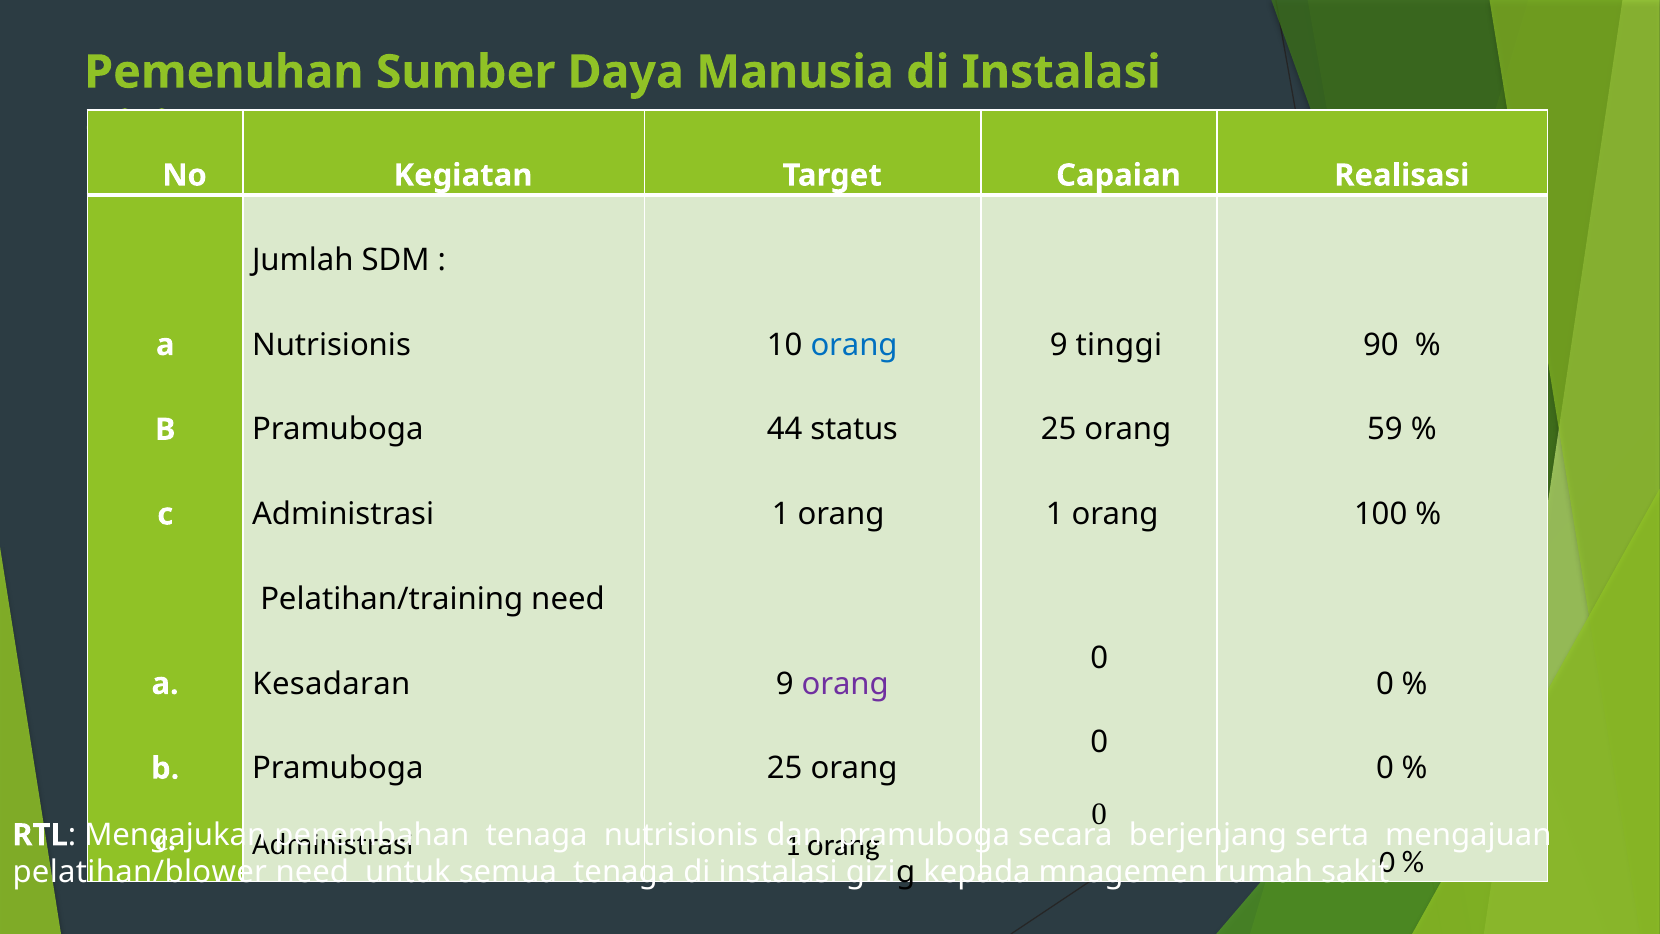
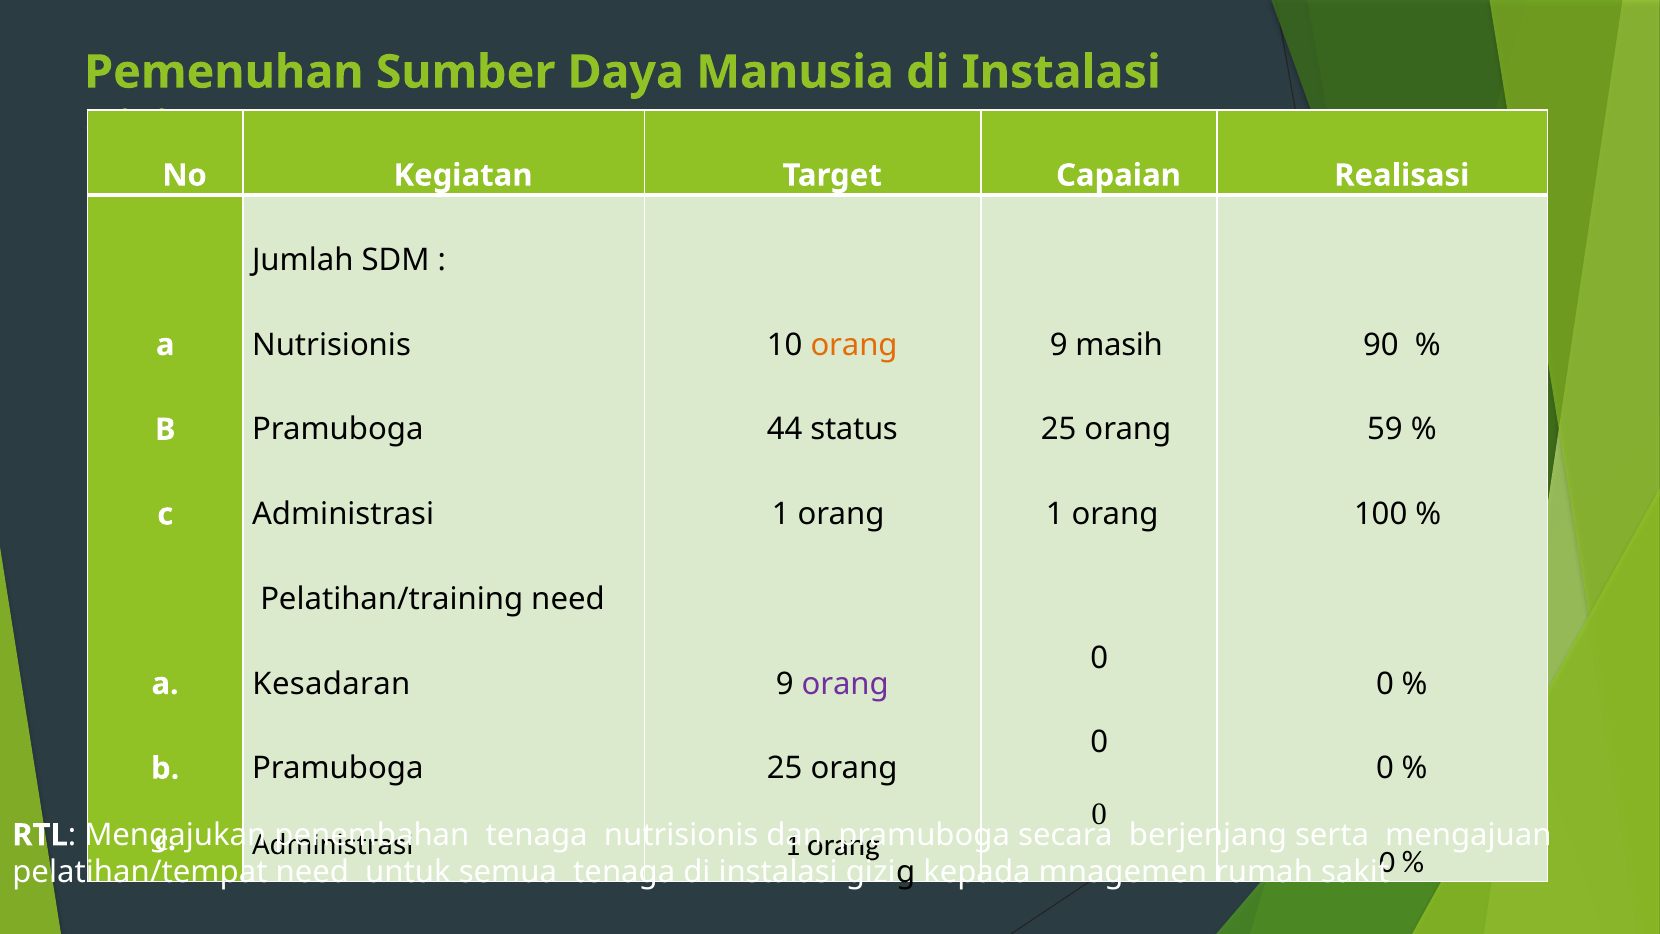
orang at (854, 345) colour: blue -> orange
tinggi: tinggi -> masih
pelatihan/blower: pelatihan/blower -> pelatihan/tempat
